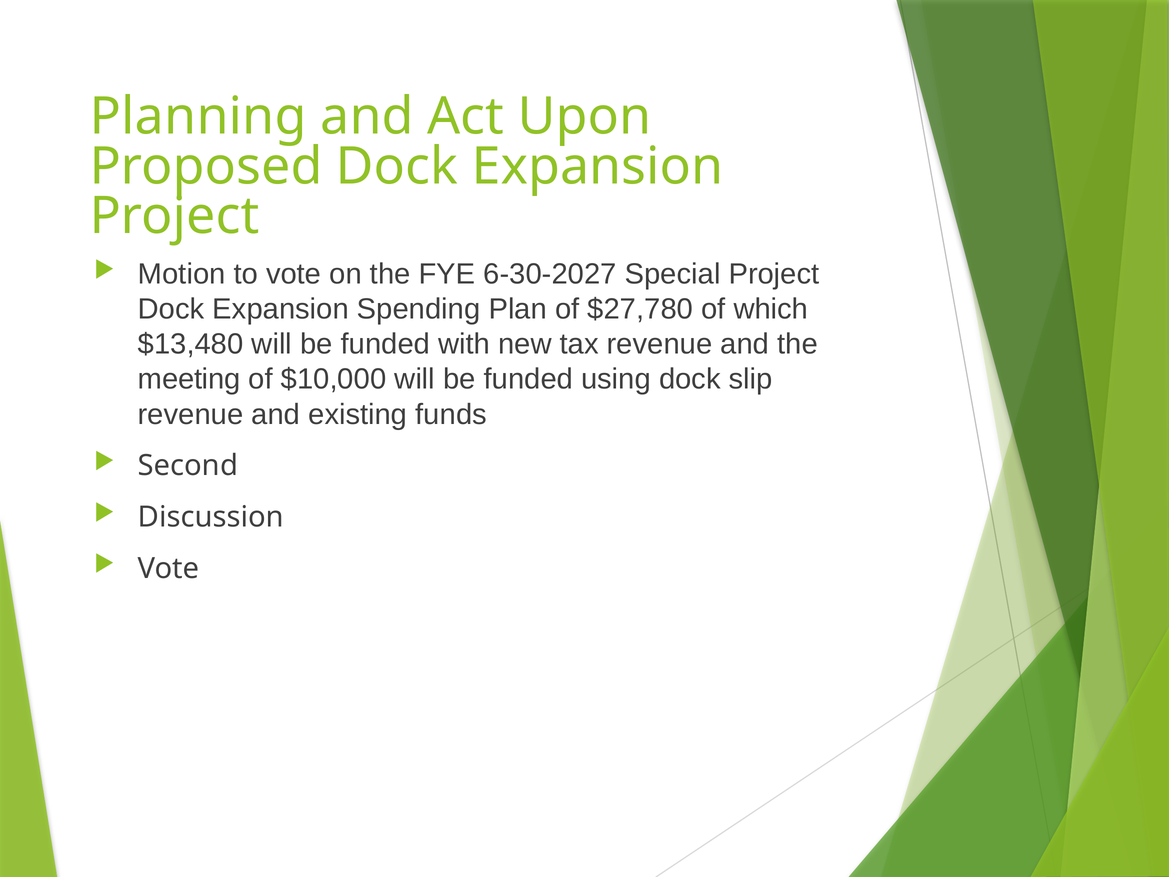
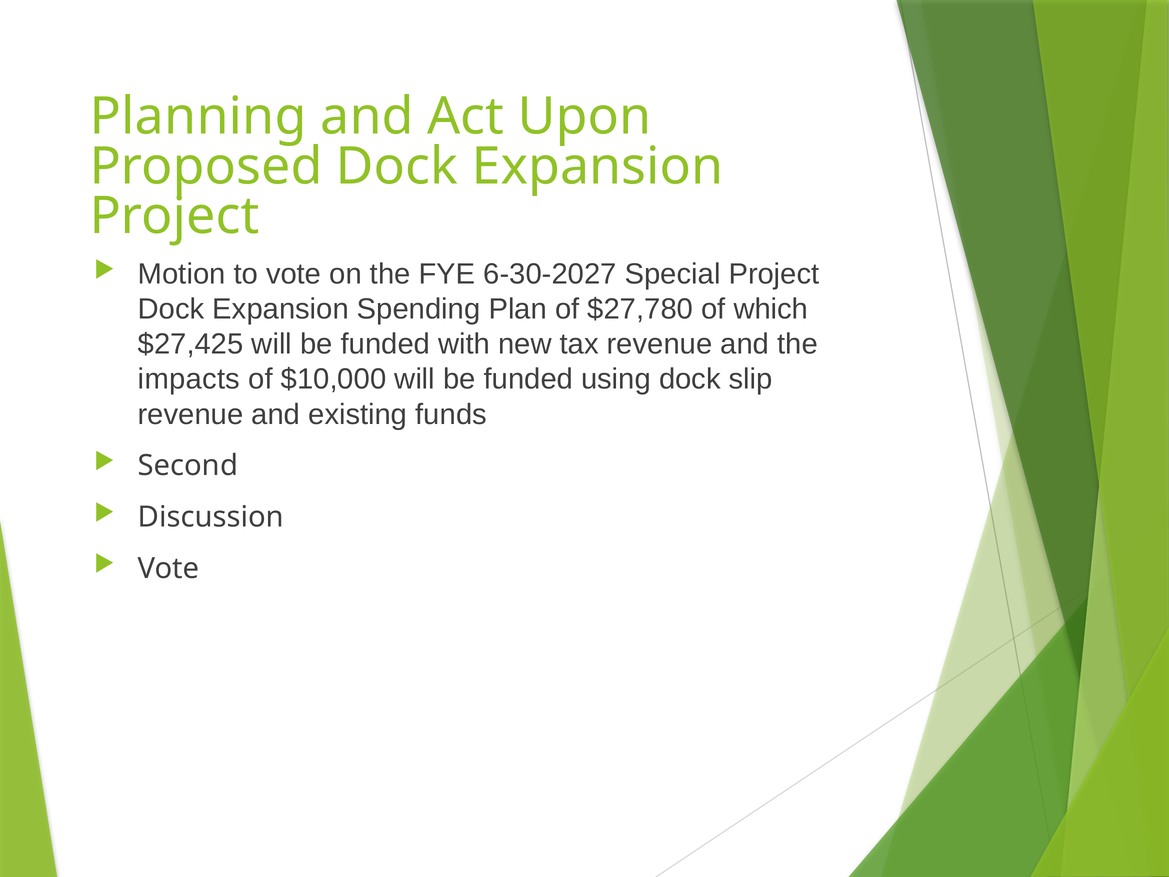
$13,480: $13,480 -> $27,425
meeting: meeting -> impacts
